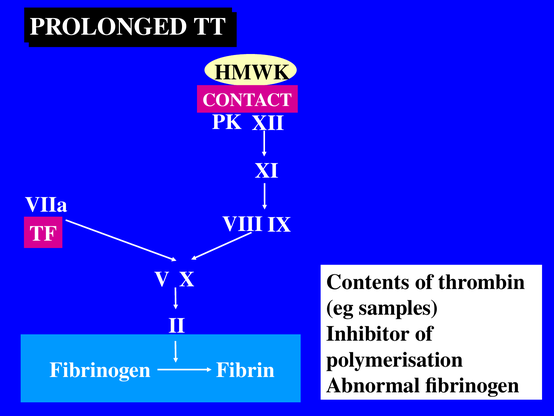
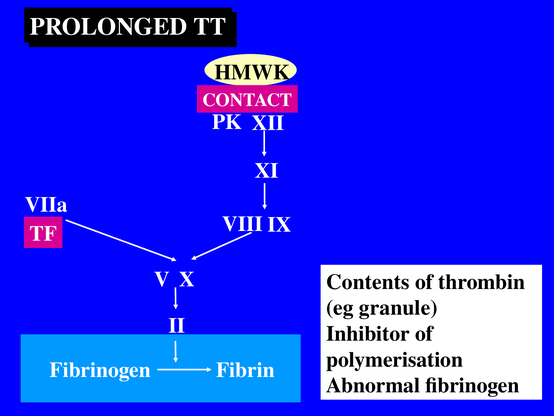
samples: samples -> granule
